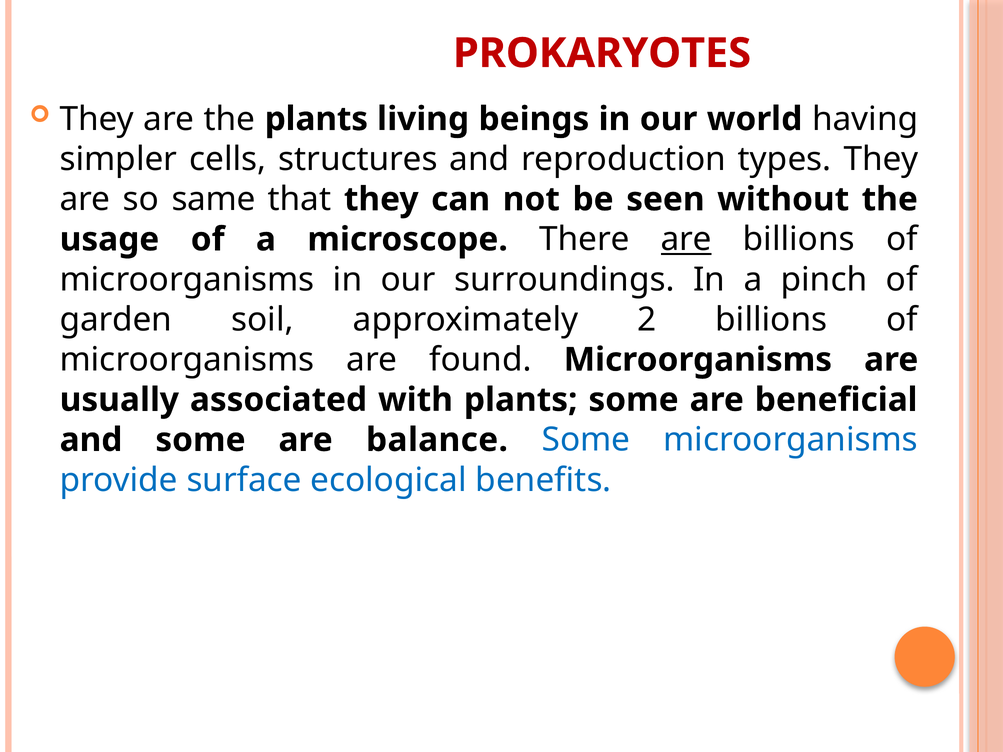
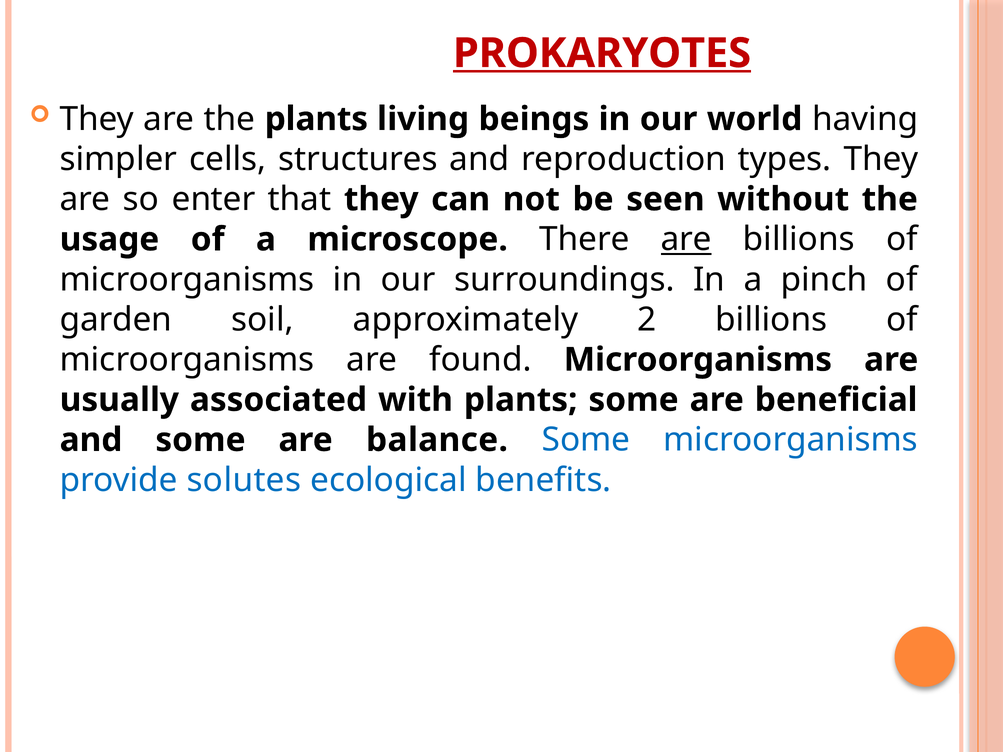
PROKARYOTES underline: none -> present
same: same -> enter
surface: surface -> solutes
